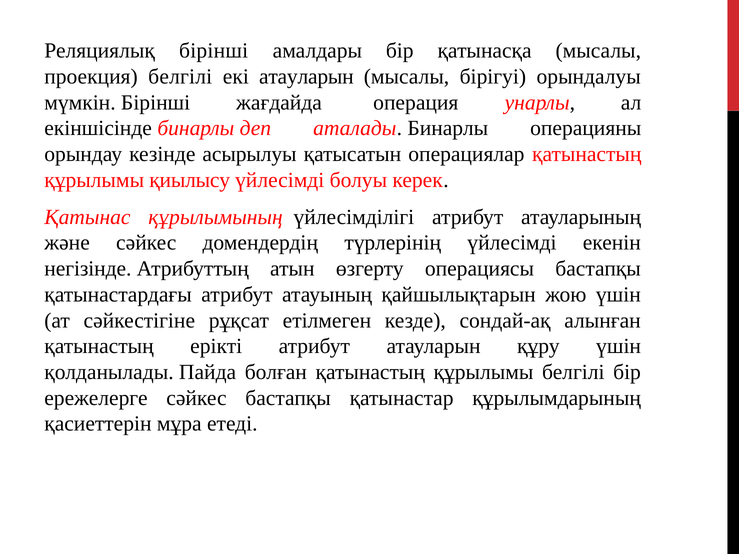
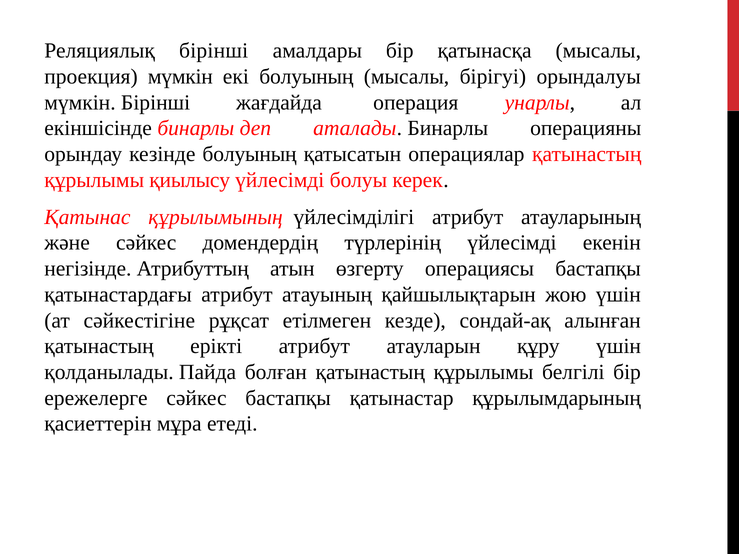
проекция белгілі: белгілі -> мүмкін
екі атауларын: атауларын -> болуының
кезінде асырылуы: асырылуы -> болуының
